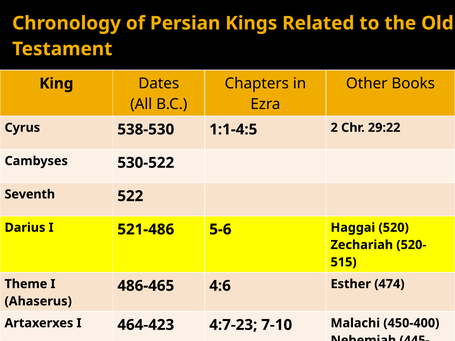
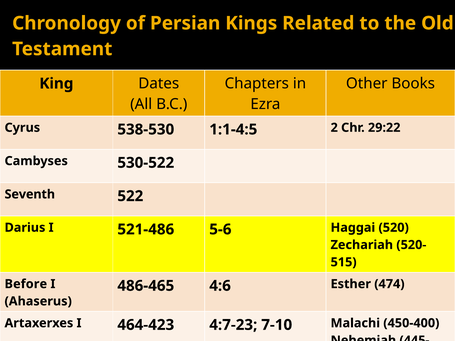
Theme: Theme -> Before
